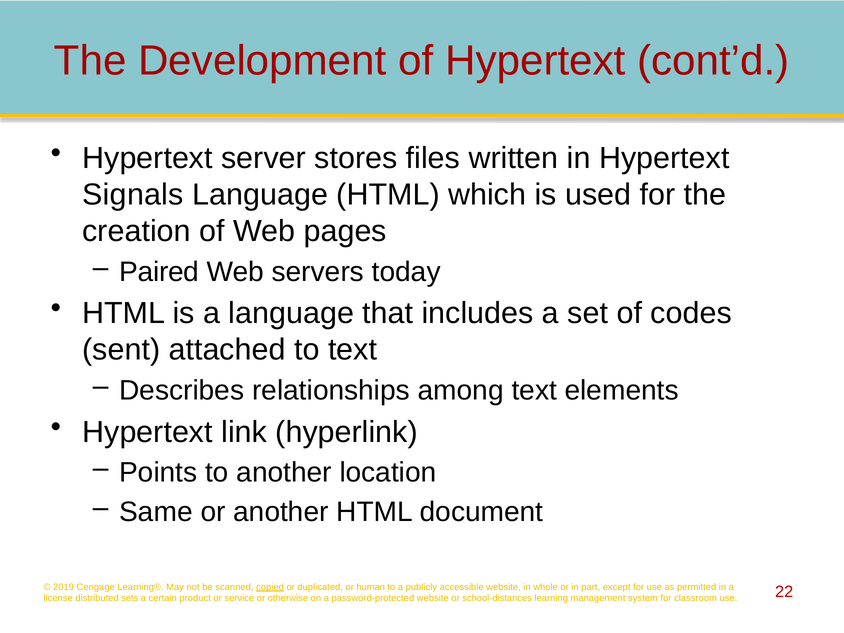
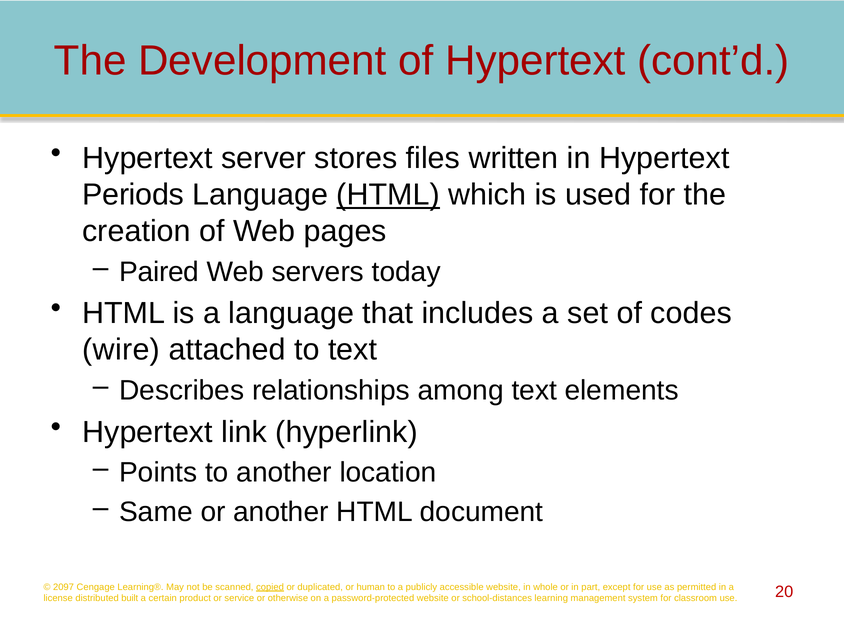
Signals: Signals -> Periods
HTML at (388, 195) underline: none -> present
sent: sent -> wire
2019: 2019 -> 2097
sets: sets -> built
22: 22 -> 20
